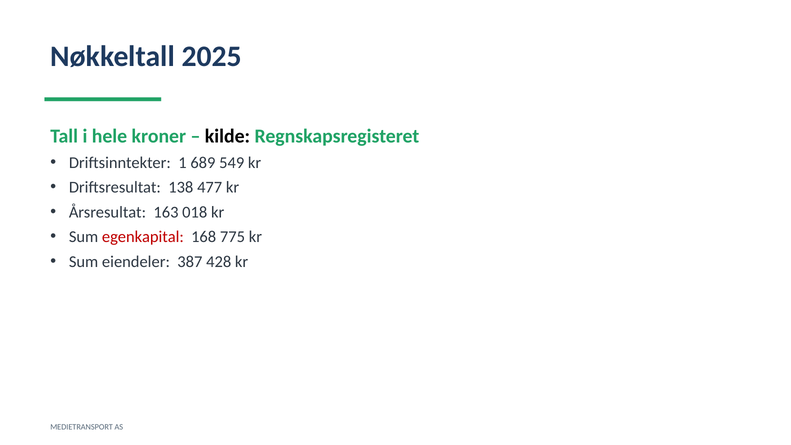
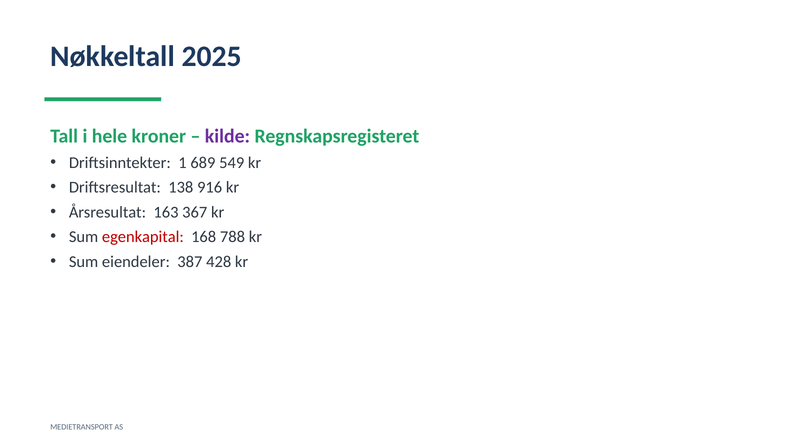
kilde colour: black -> purple
477: 477 -> 916
018: 018 -> 367
775: 775 -> 788
